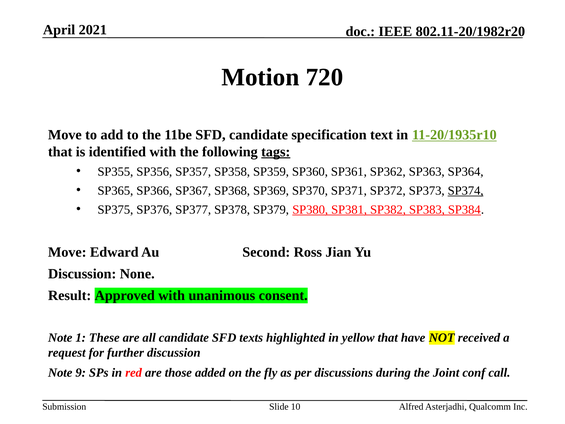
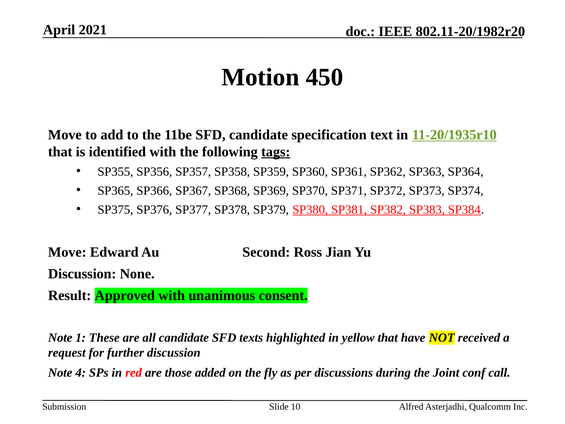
720: 720 -> 450
SP374 underline: present -> none
9: 9 -> 4
